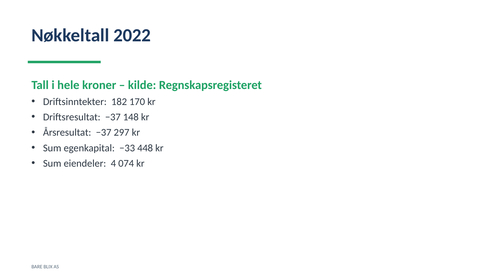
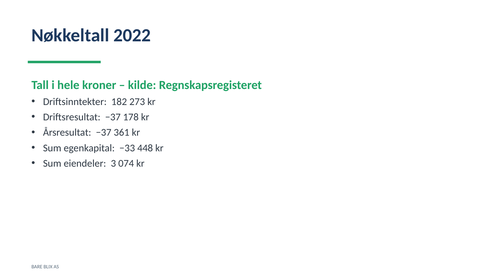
170: 170 -> 273
148: 148 -> 178
297: 297 -> 361
4: 4 -> 3
